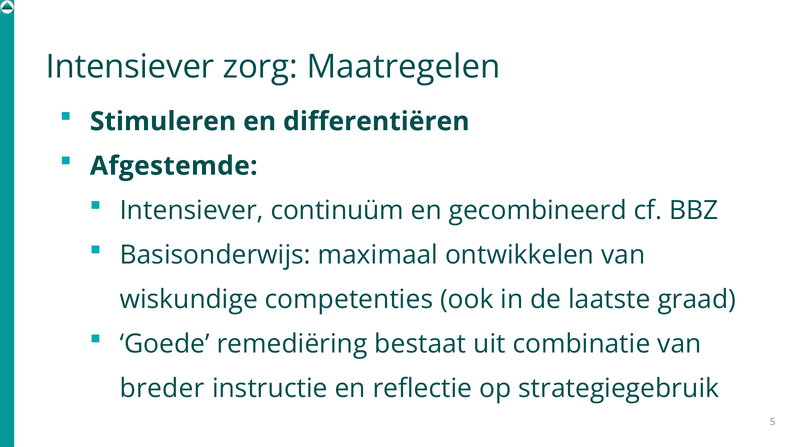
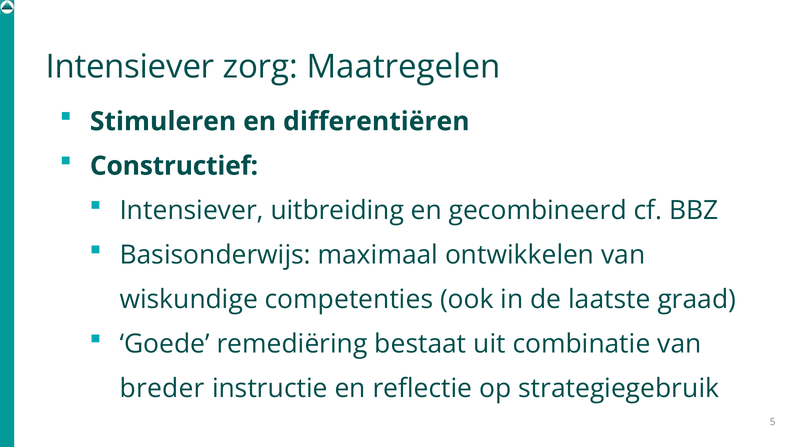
Afgestemde: Afgestemde -> Constructief
continuüm: continuüm -> uitbreiding
